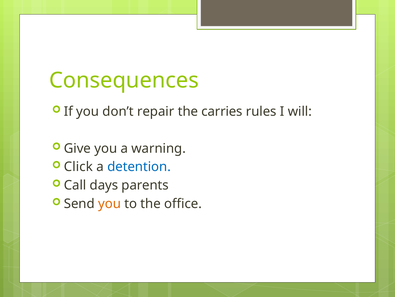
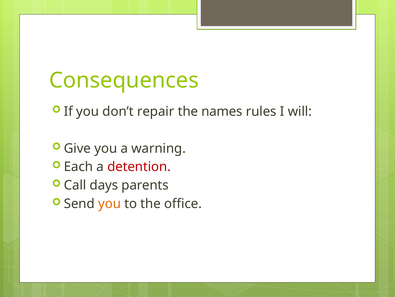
carries: carries -> names
Click: Click -> Each
detention colour: blue -> red
